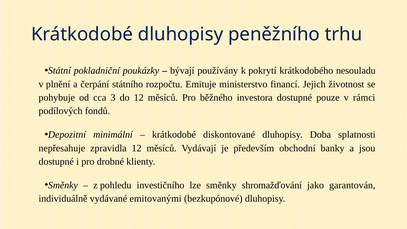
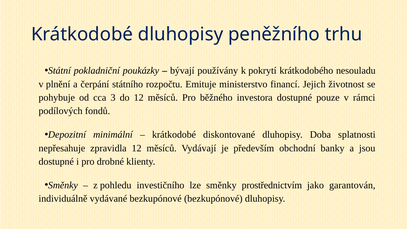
shromažďování: shromažďování -> prostřednictvím
vydávané emitovanými: emitovanými -> bezkupónové
